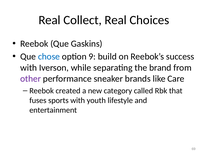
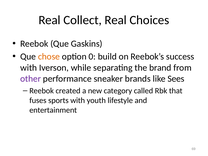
chose colour: blue -> orange
9: 9 -> 0
Care: Care -> Sees
